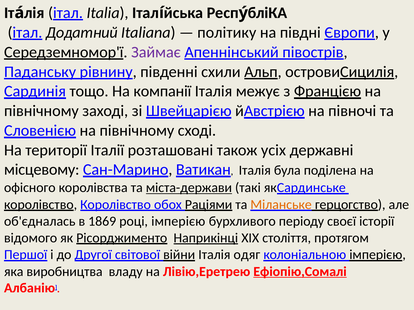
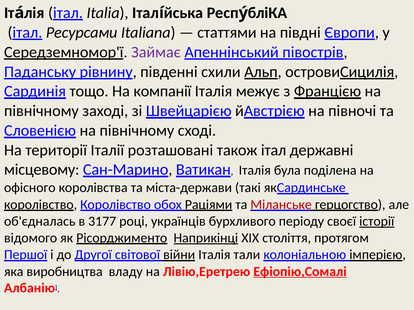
Додатний: Додатний -> Ресурсами
політику: політику -> статтями
також усіх: усіх -> італ
міста-держави underline: present -> none
Міланське colour: orange -> red
1869: 1869 -> 3177
році імперією: імперією -> українців
історії underline: none -> present
одяг: одяг -> тали
